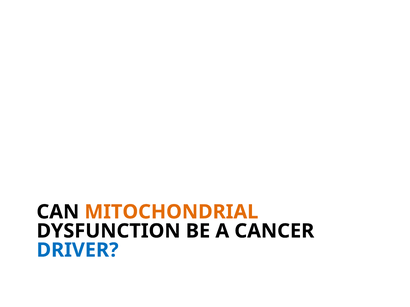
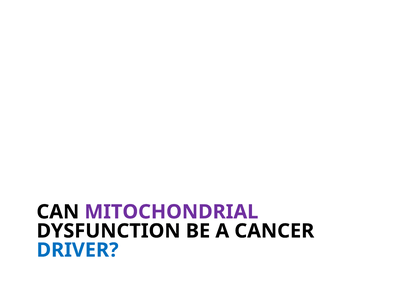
MITOCHONDRIAL colour: orange -> purple
